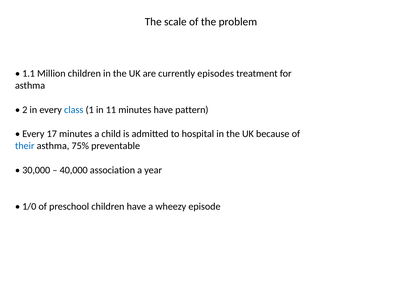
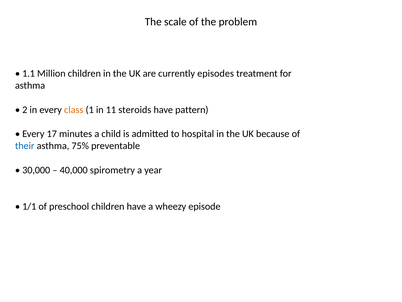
class colour: blue -> orange
11 minutes: minutes -> steroids
association: association -> spirometry
1/0: 1/0 -> 1/1
